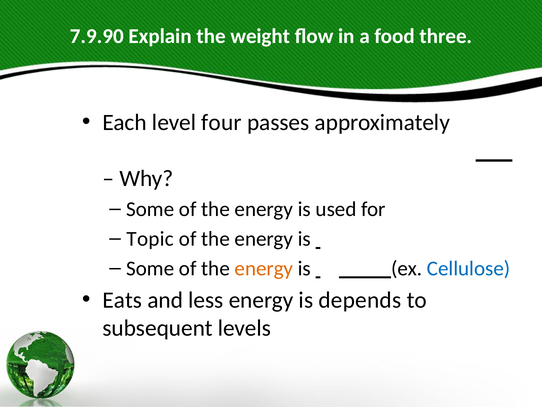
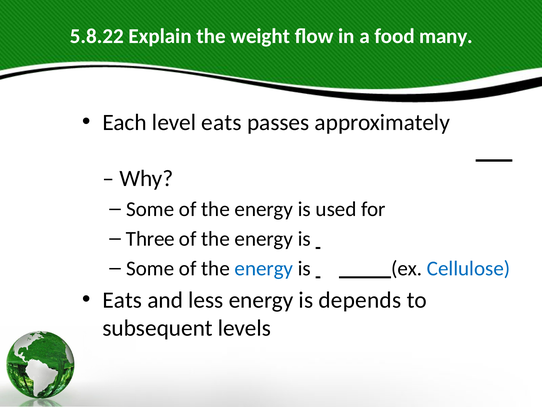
7.9.90: 7.9.90 -> 5.8.22
three: three -> many
level four: four -> eats
Topic: Topic -> Three
energy at (264, 268) colour: orange -> blue
